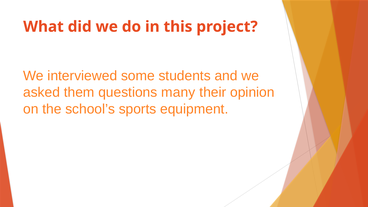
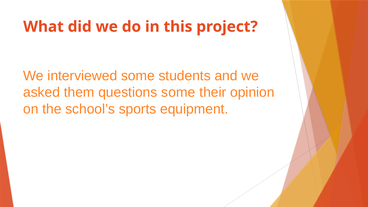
questions many: many -> some
